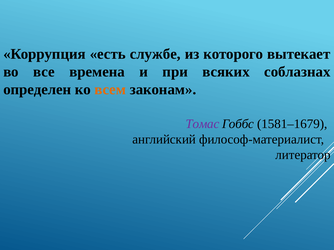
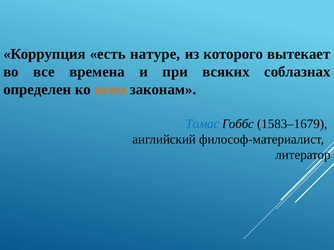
службе: службе -> натуре
Томас colour: purple -> blue
1581–1679: 1581–1679 -> 1583–1679
